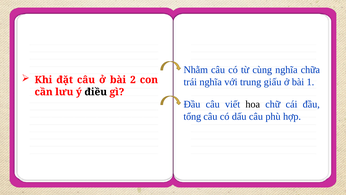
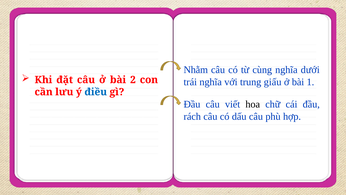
chữa: chữa -> dưới
điều colour: black -> blue
tổng: tổng -> rách
